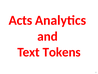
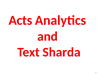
Tokens: Tokens -> Sharda
